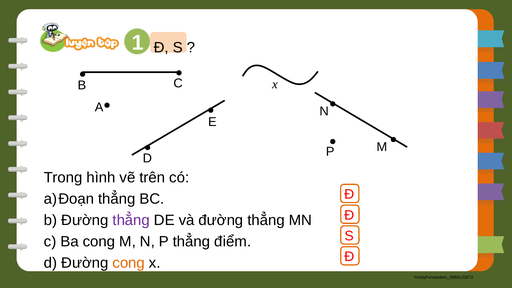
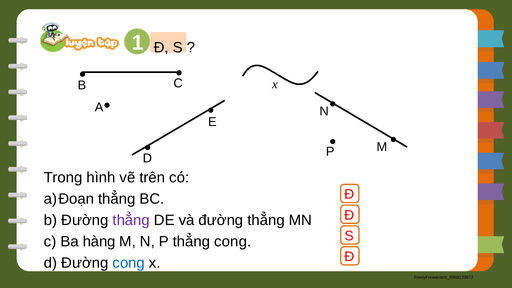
Ba cong: cong -> hàng
thẳng điểm: điểm -> cong
cong at (129, 263) colour: orange -> blue
